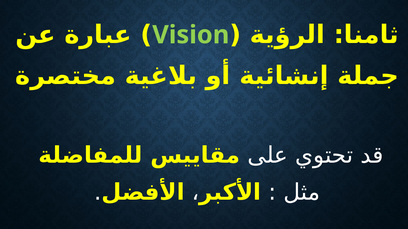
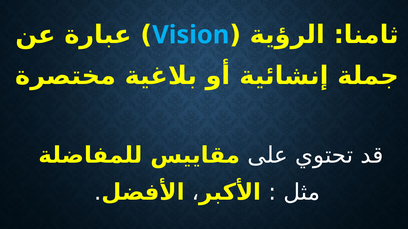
Vision colour: light green -> light blue
